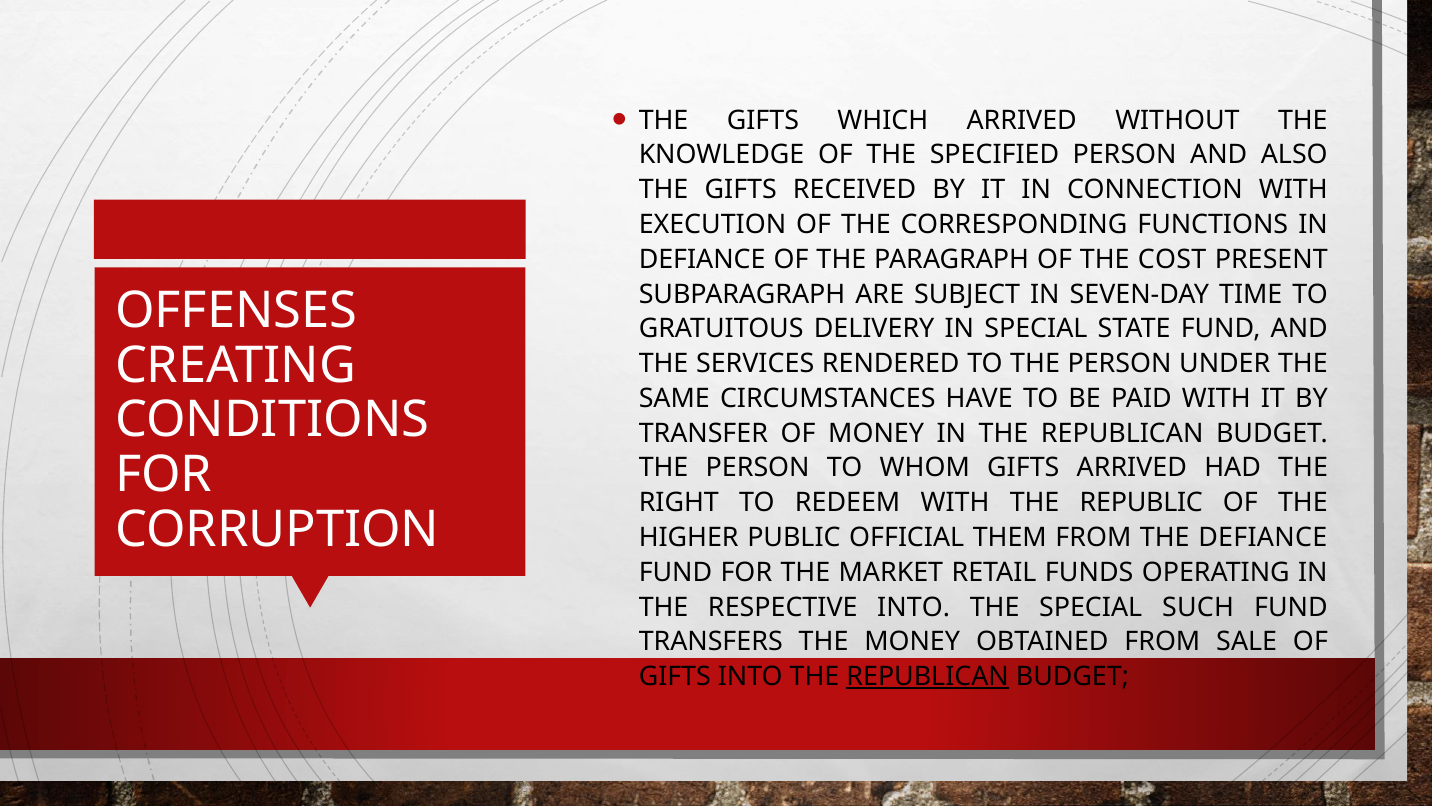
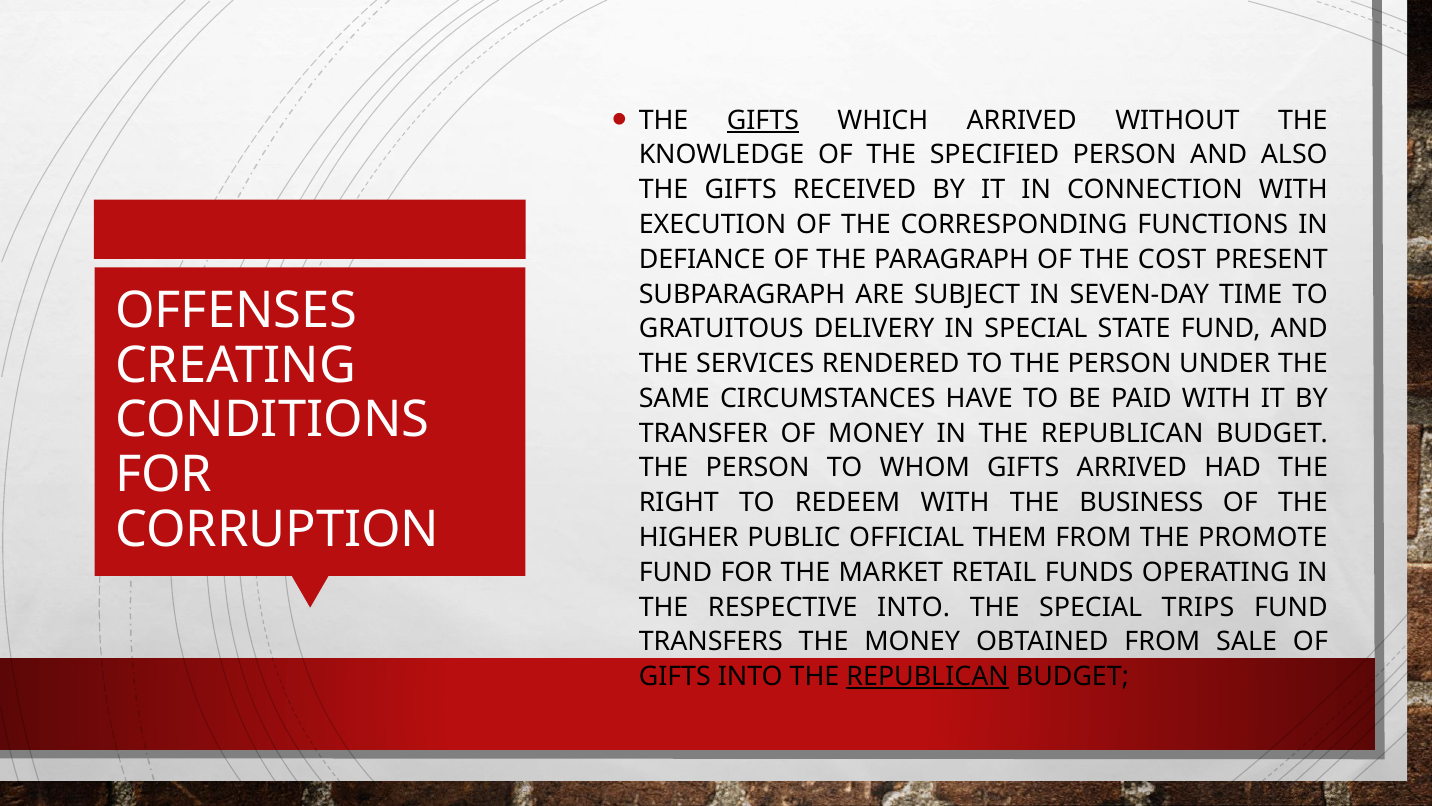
GIFTS at (763, 120) underline: none -> present
REPUBLIC: REPUBLIC -> BUSINESS
THE DEFIANCE: DEFIANCE -> PROMOTE
SUCH: SUCH -> TRIPS
